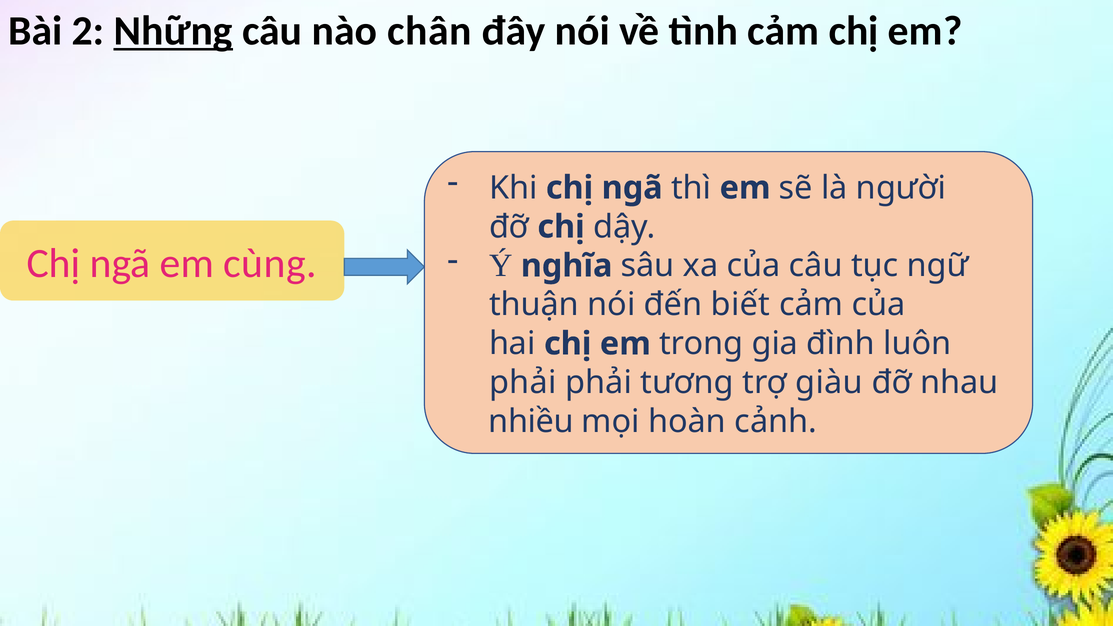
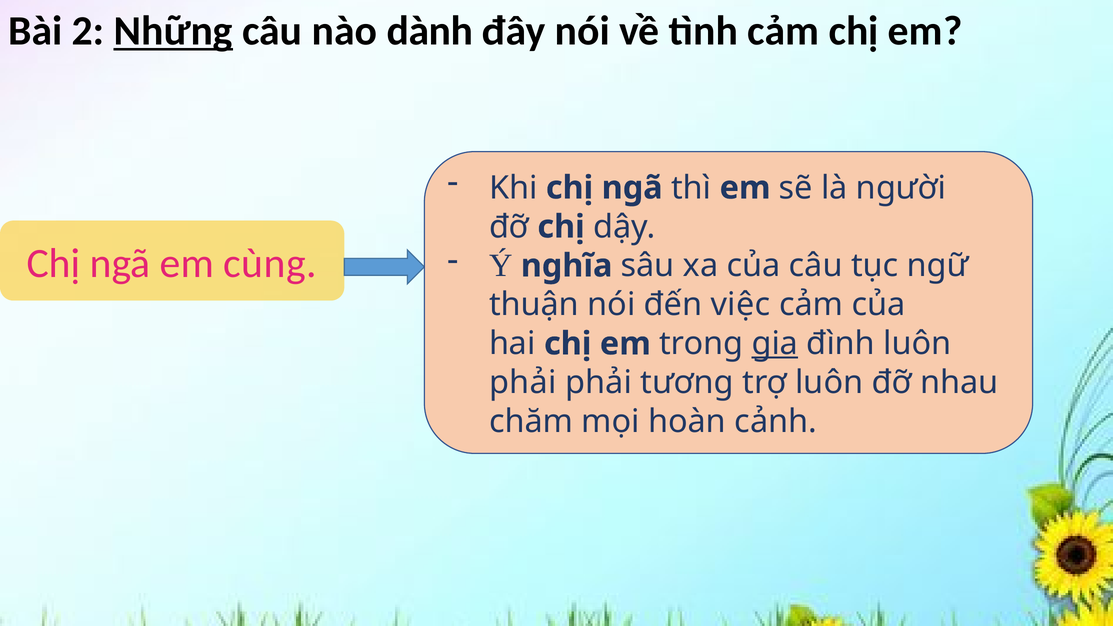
chân: chân -> dành
biết: biết -> việc
gia underline: none -> present
trợ giàu: giàu -> luôn
nhiều: nhiều -> chăm
